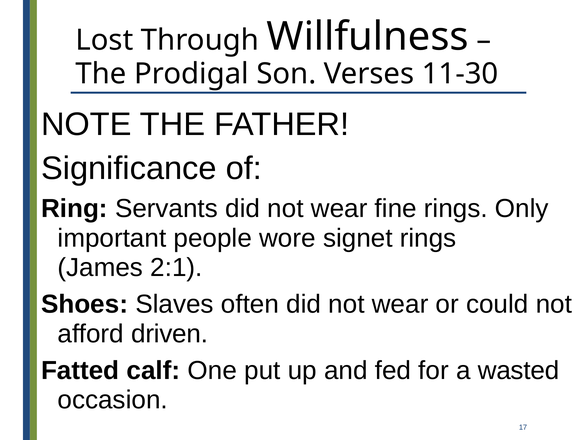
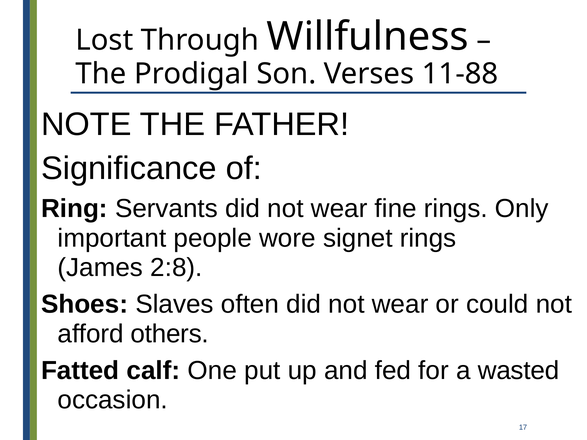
11-30: 11-30 -> 11-88
2:1: 2:1 -> 2:8
driven: driven -> others
